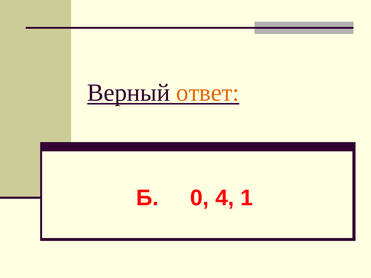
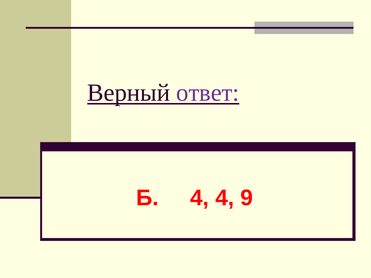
ответ colour: orange -> purple
Б 0: 0 -> 4
1: 1 -> 9
